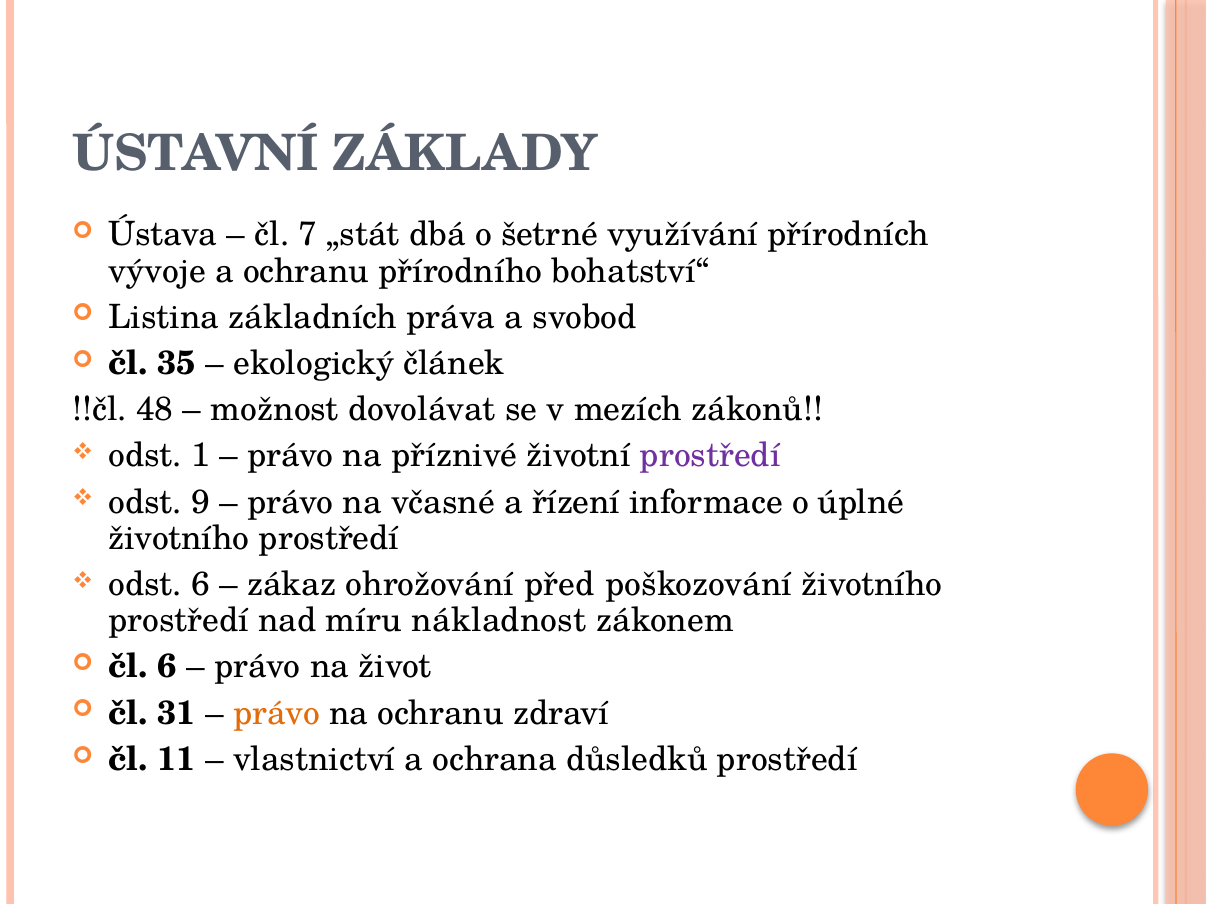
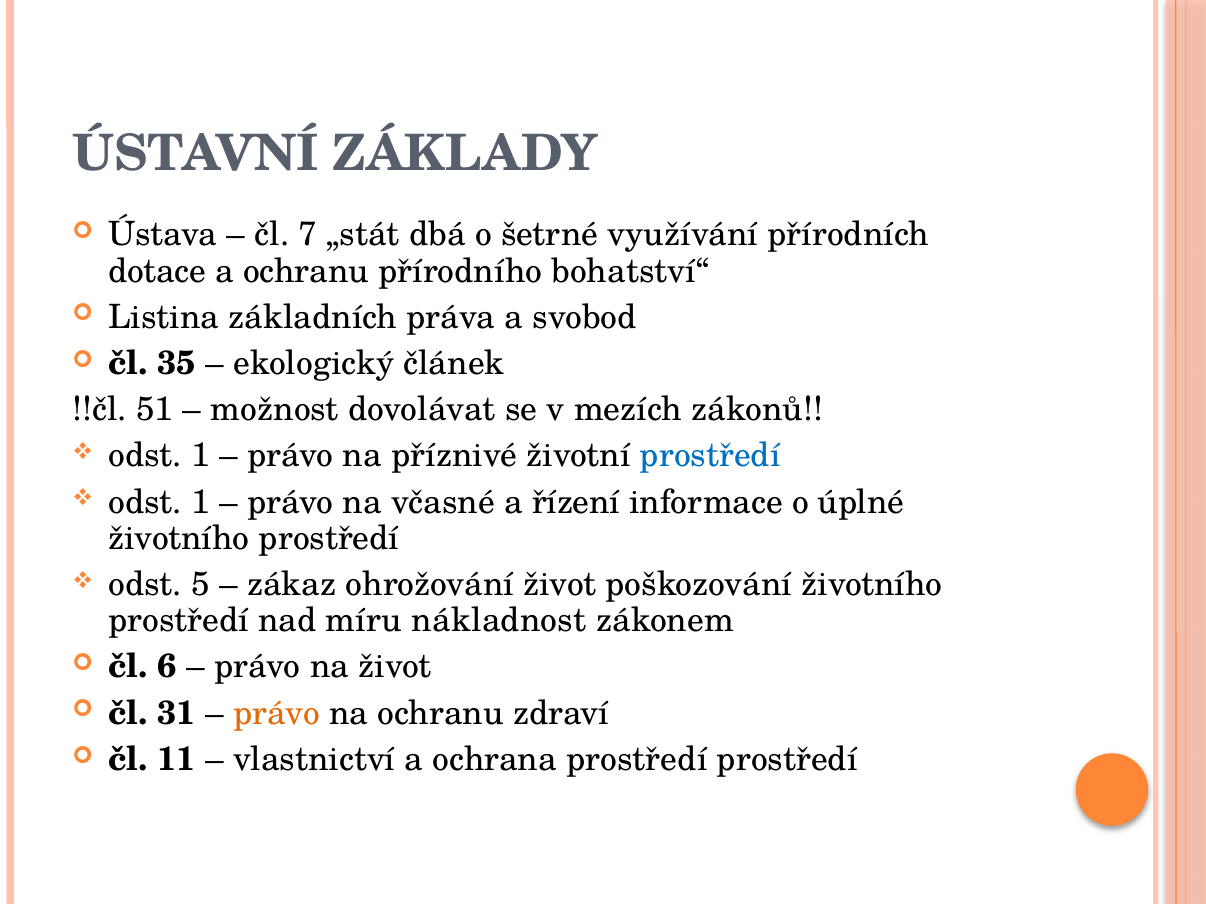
vývoje: vývoje -> dotace
48: 48 -> 51
prostředí at (710, 456) colour: purple -> blue
9 at (200, 502): 9 -> 1
odst 6: 6 -> 5
ohrožování před: před -> život
ochrana důsledků: důsledků -> prostředí
